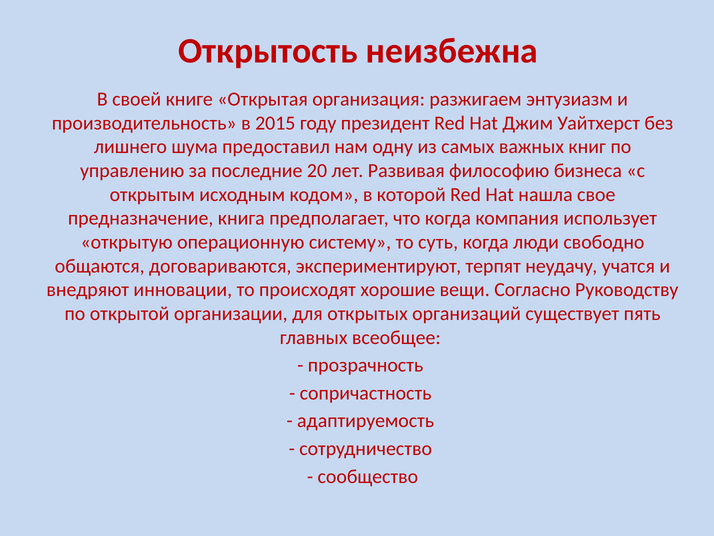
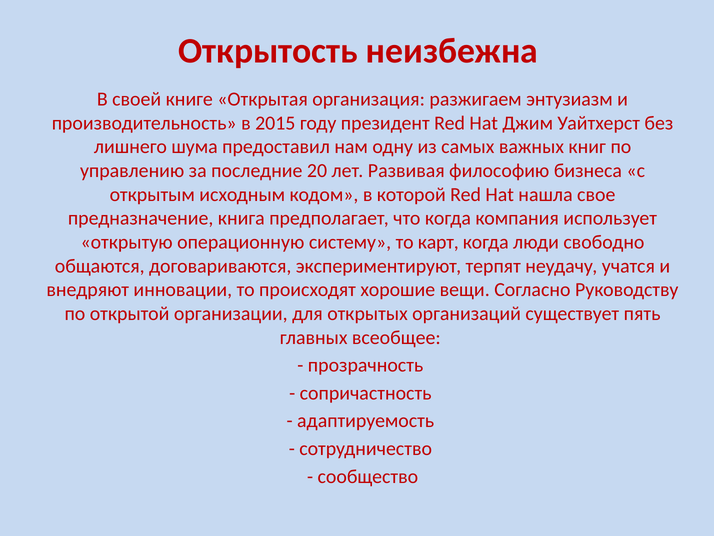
суть: суть -> карт
